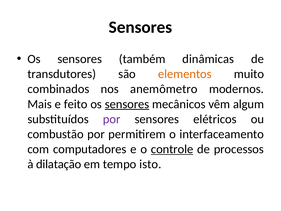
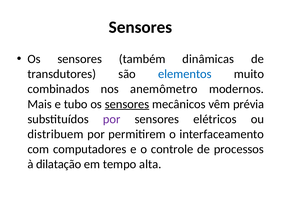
elementos colour: orange -> blue
feito: feito -> tubo
algum: algum -> prévia
combustão: combustão -> distribuem
controle underline: present -> none
isto: isto -> alta
